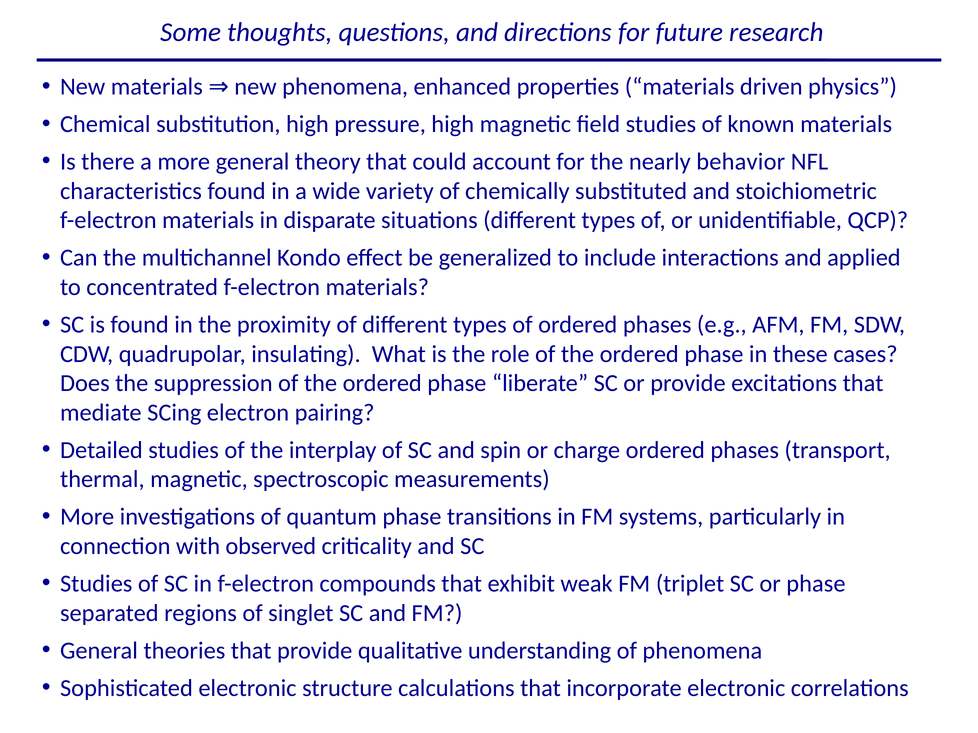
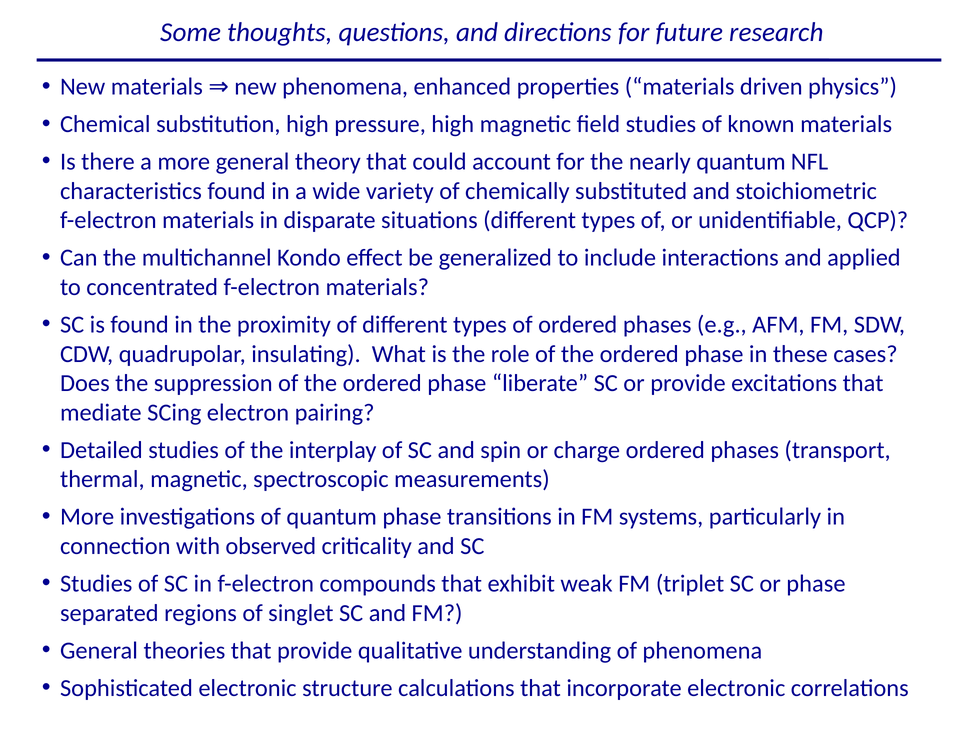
nearly behavior: behavior -> quantum
